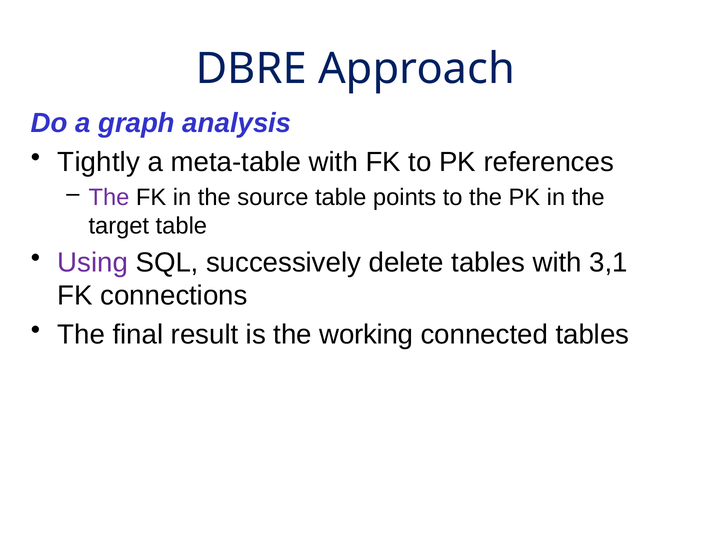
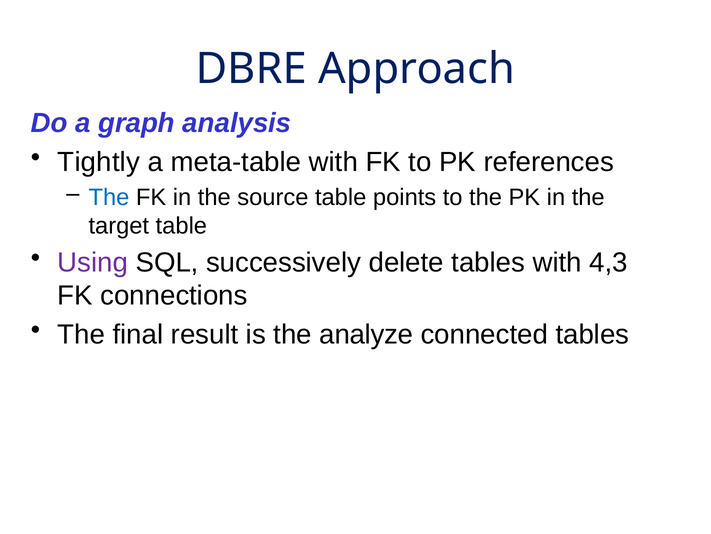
The at (109, 197) colour: purple -> blue
3,1: 3,1 -> 4,3
working: working -> analyze
